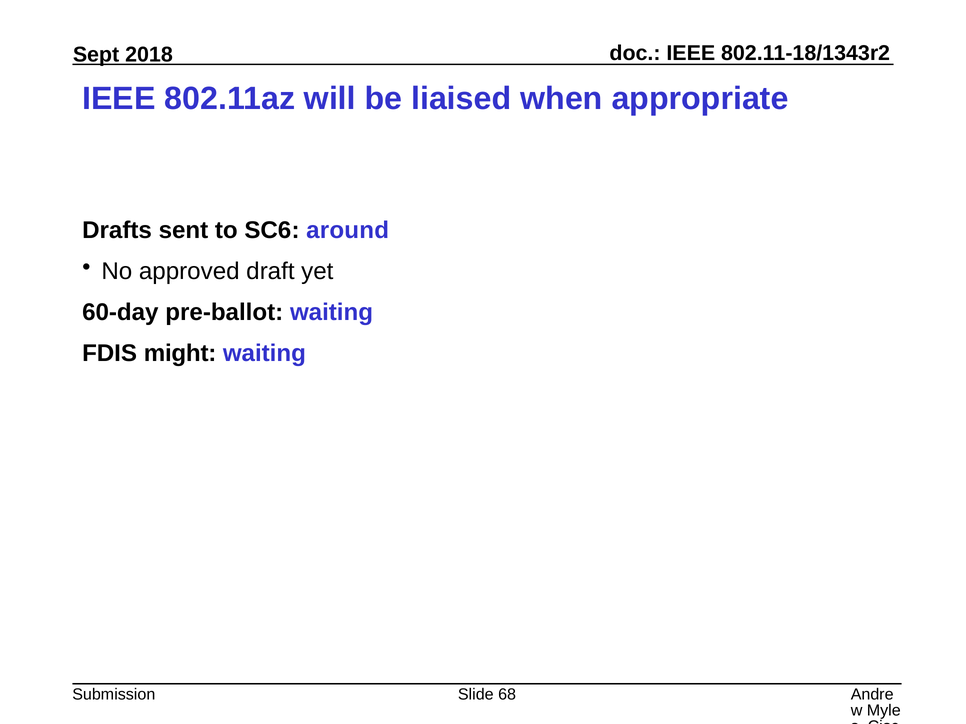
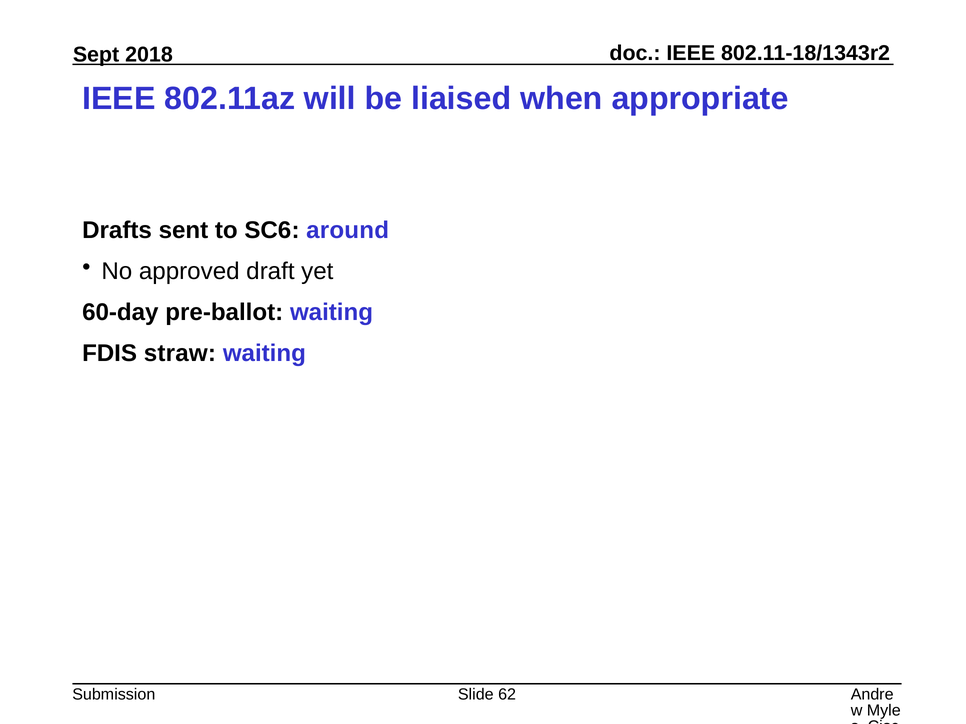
might: might -> straw
68: 68 -> 62
